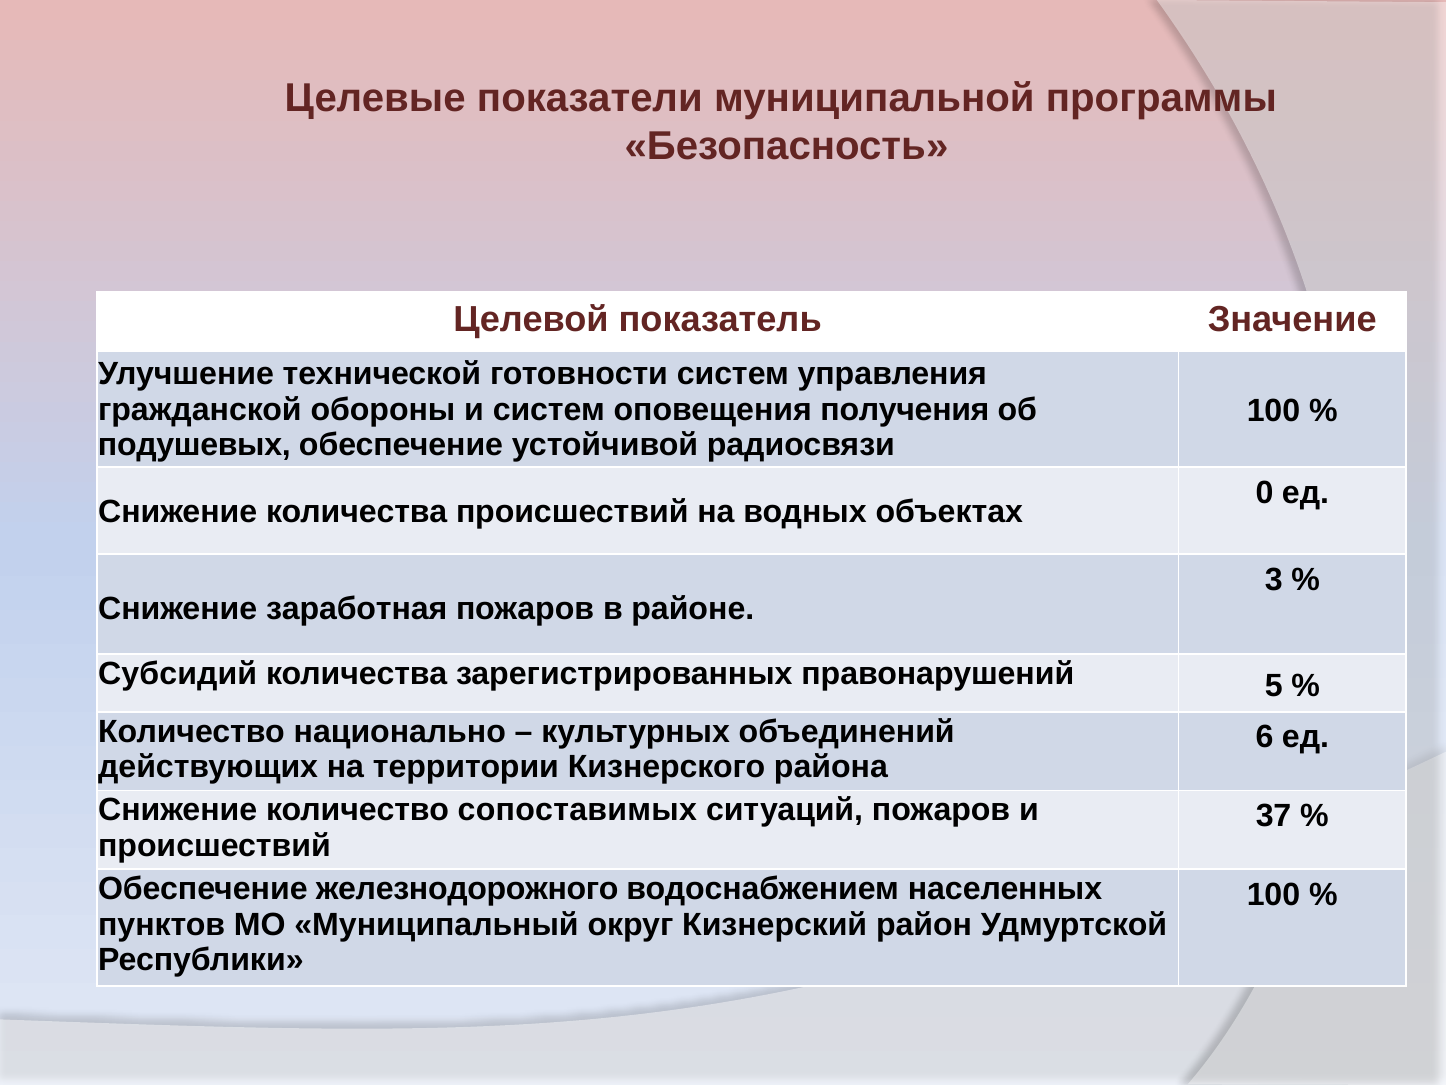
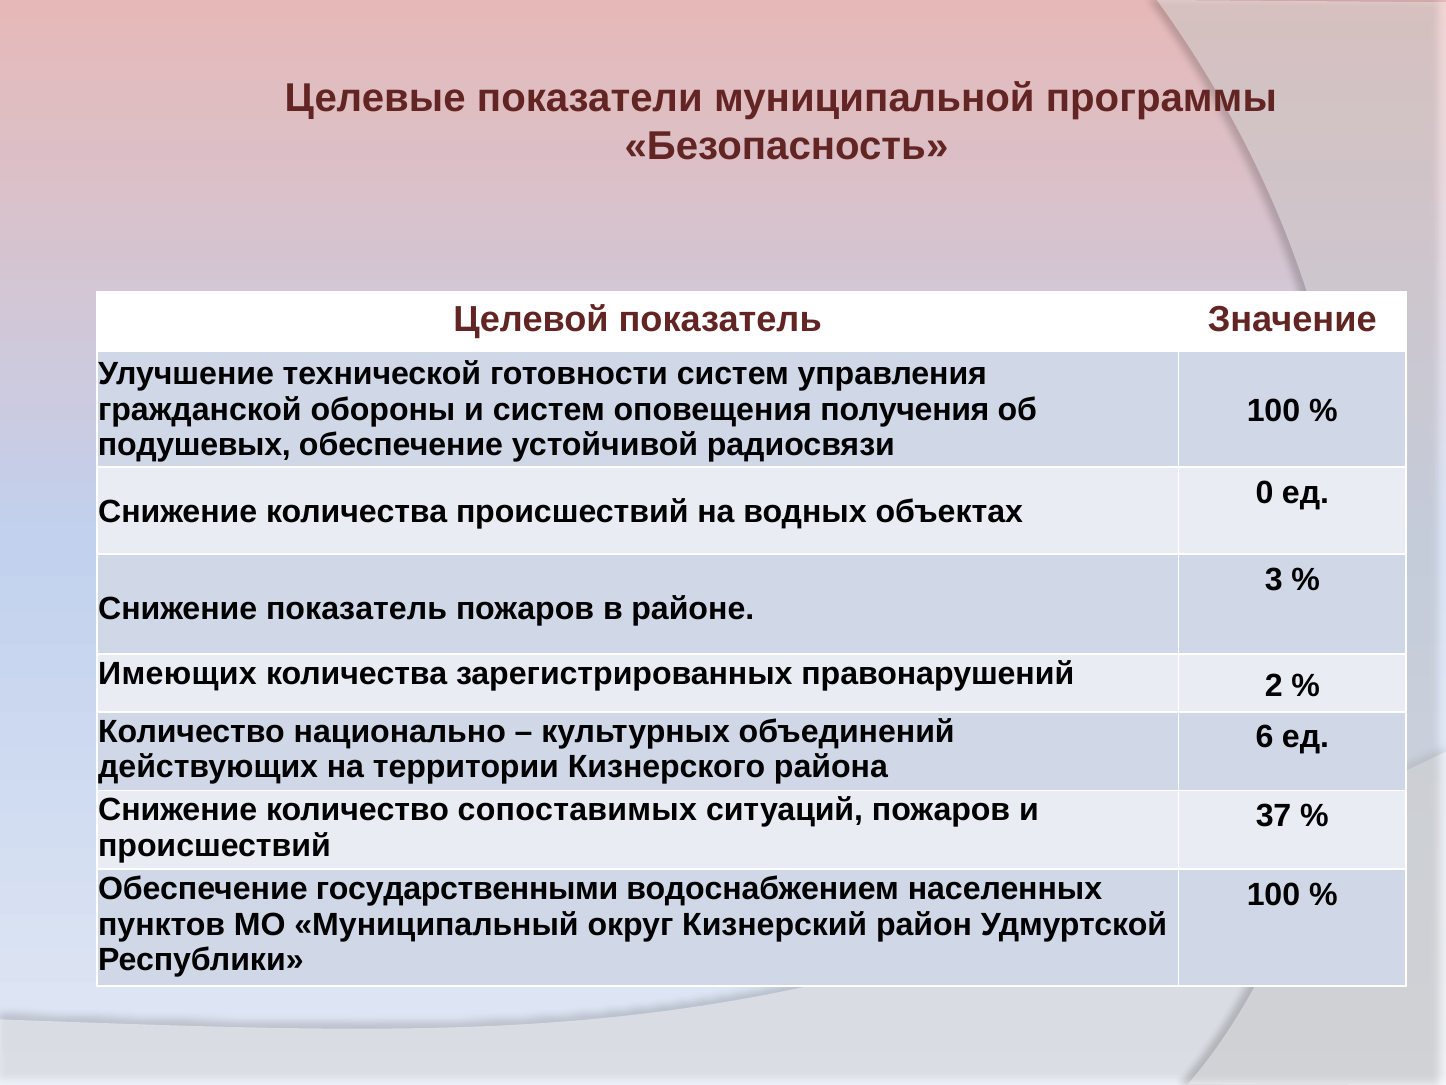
Снижение заработная: заработная -> показатель
Субсидий: Субсидий -> Имеющих
5: 5 -> 2
железнодорожного: железнодорожного -> государственными
